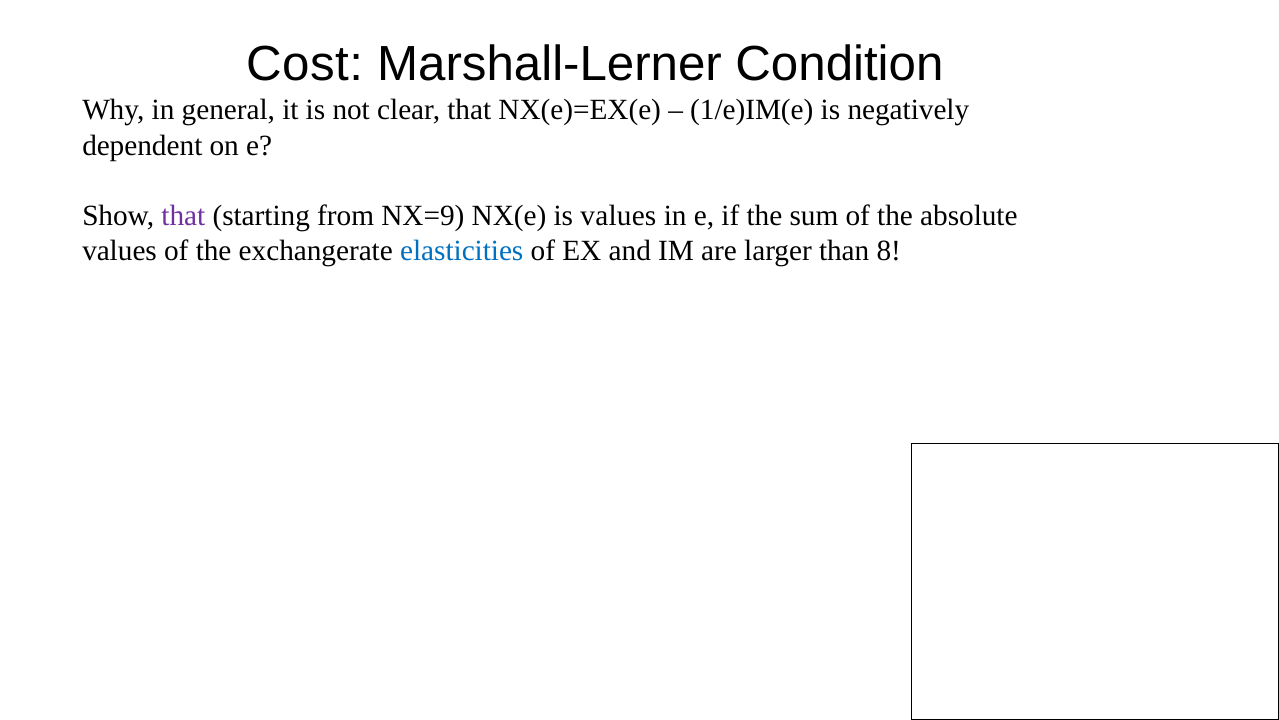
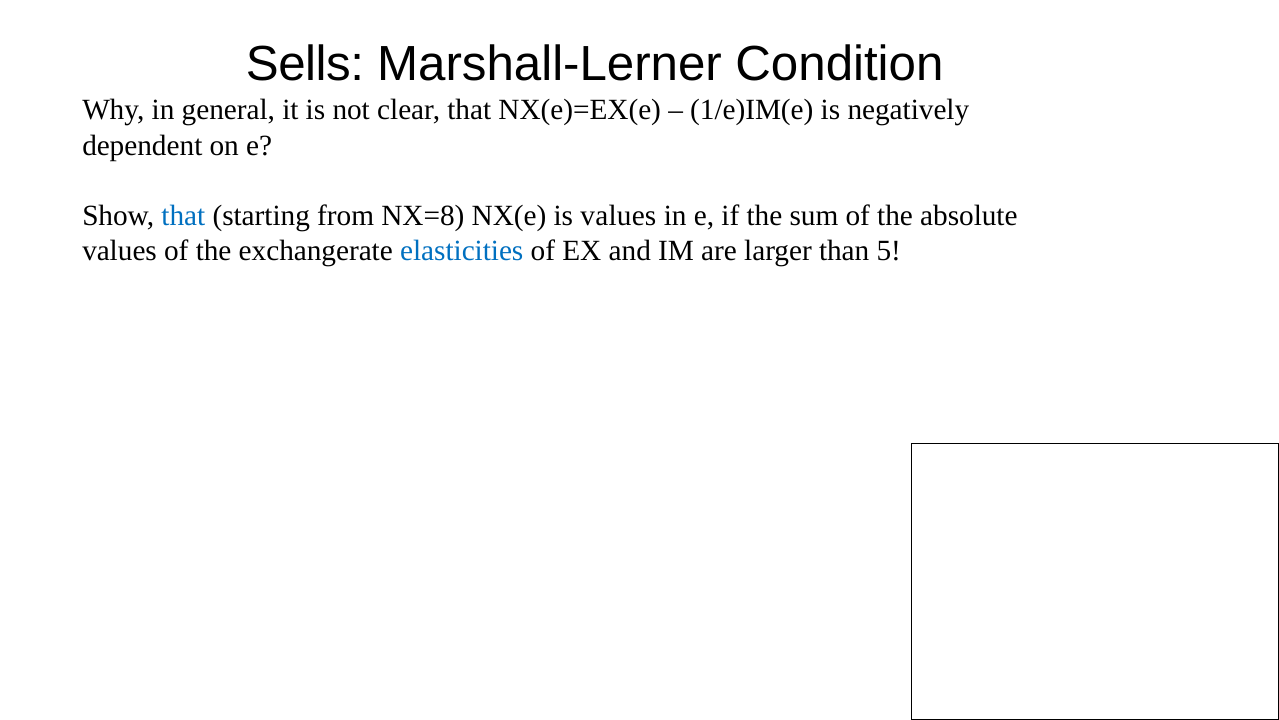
Cost: Cost -> Sells
that at (183, 216) colour: purple -> blue
NX=9: NX=9 -> NX=8
8: 8 -> 5
